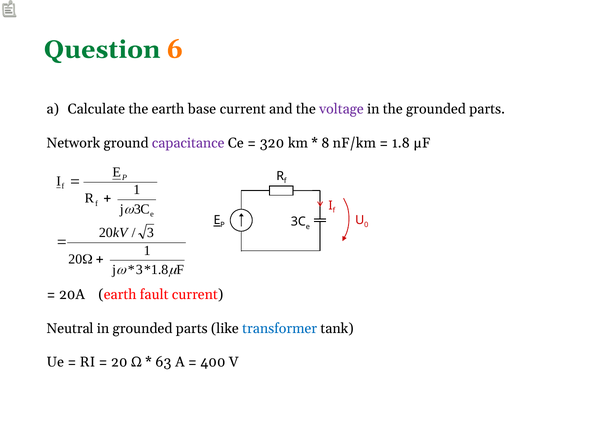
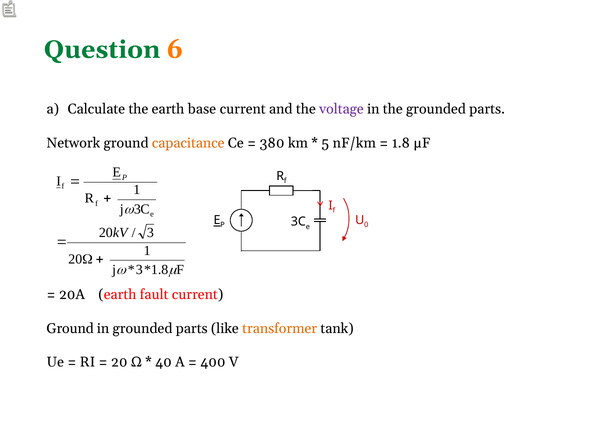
capacitance colour: purple -> orange
320: 320 -> 380
8: 8 -> 5
Neutral at (70, 329): Neutral -> Ground
transformer colour: blue -> orange
63: 63 -> 40
